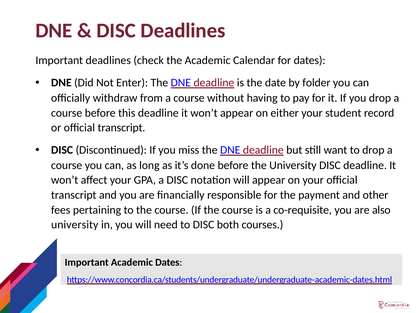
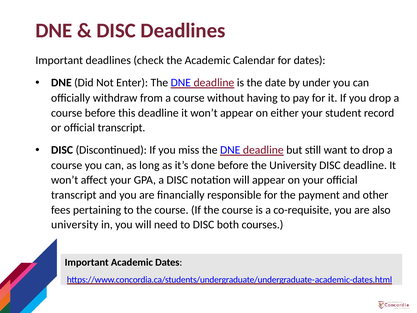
folder: folder -> under
